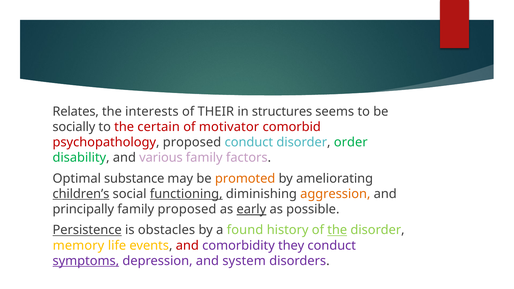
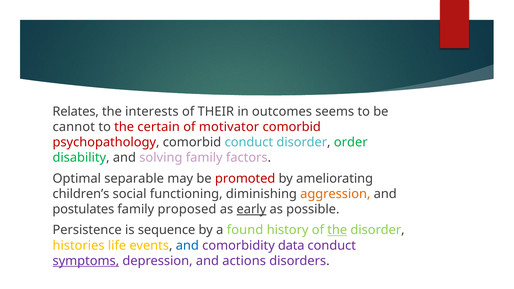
structures: structures -> outcomes
socially: socially -> cannot
psychopathology proposed: proposed -> comorbid
various: various -> solving
substance: substance -> separable
promoted colour: orange -> red
children’s underline: present -> none
functioning underline: present -> none
principally: principally -> postulates
Persistence underline: present -> none
obstacles: obstacles -> sequence
memory: memory -> histories
and at (187, 246) colour: red -> blue
they: they -> data
system: system -> actions
